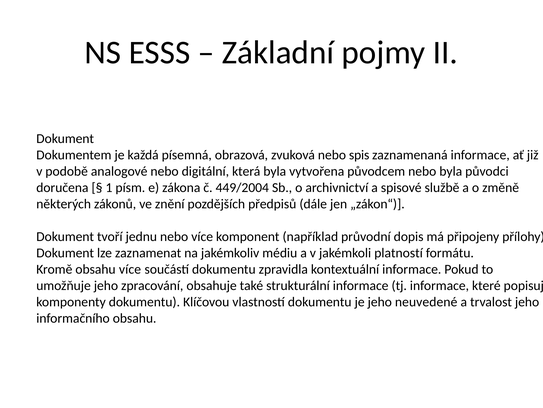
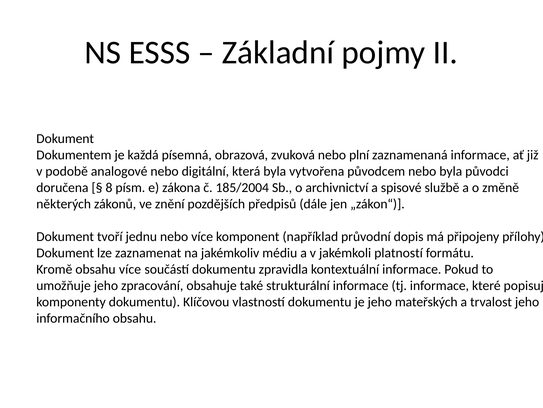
spis: spis -> plní
1: 1 -> 8
449/2004: 449/2004 -> 185/2004
neuvedené: neuvedené -> mateřských
